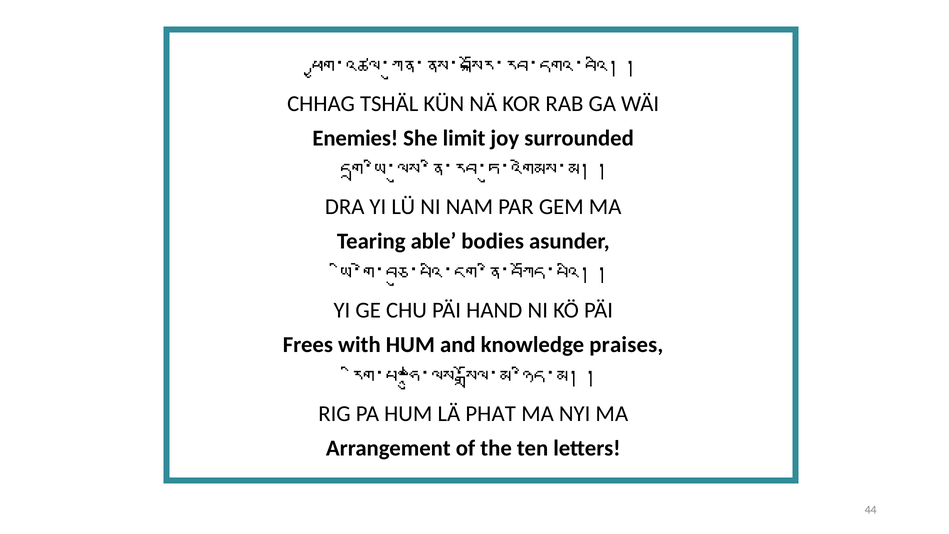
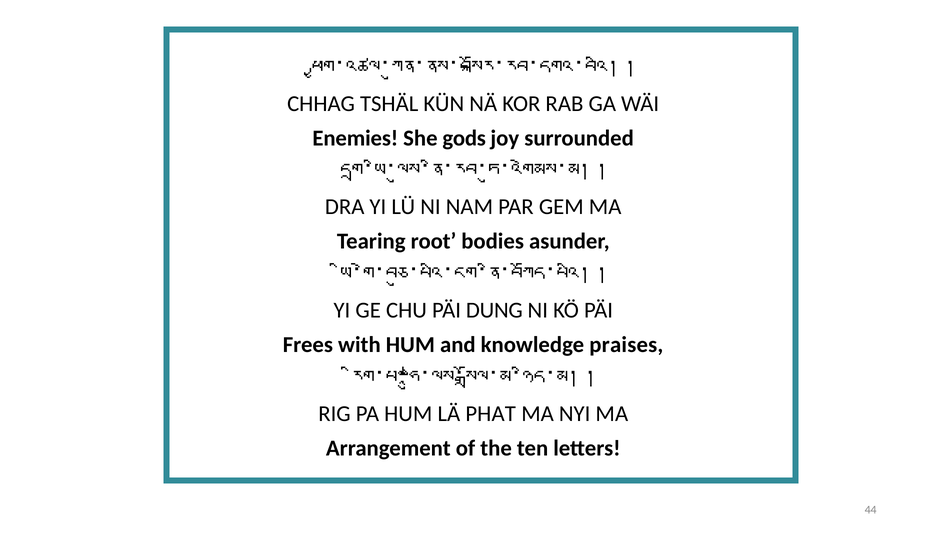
limit: limit -> gods
able: able -> root
HAND: HAND -> DUNG
